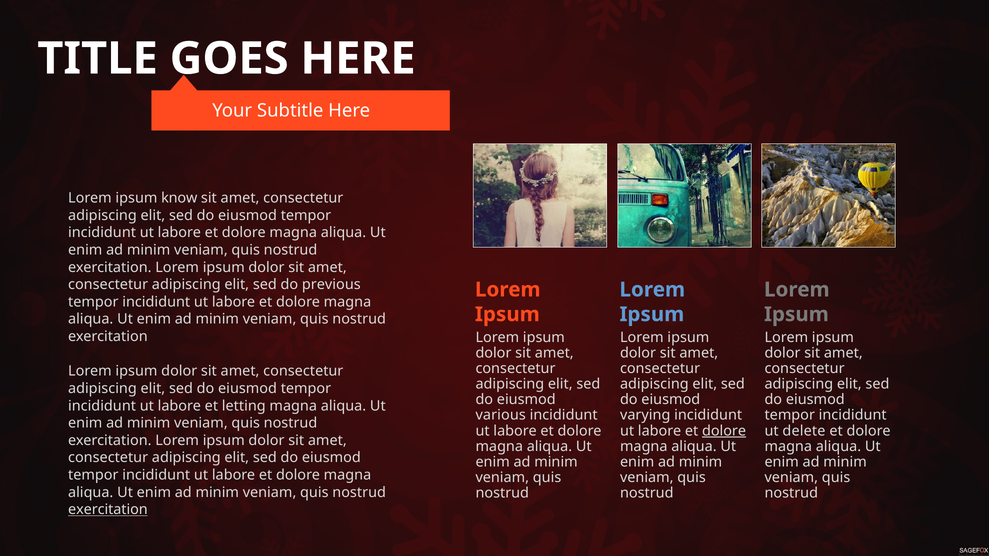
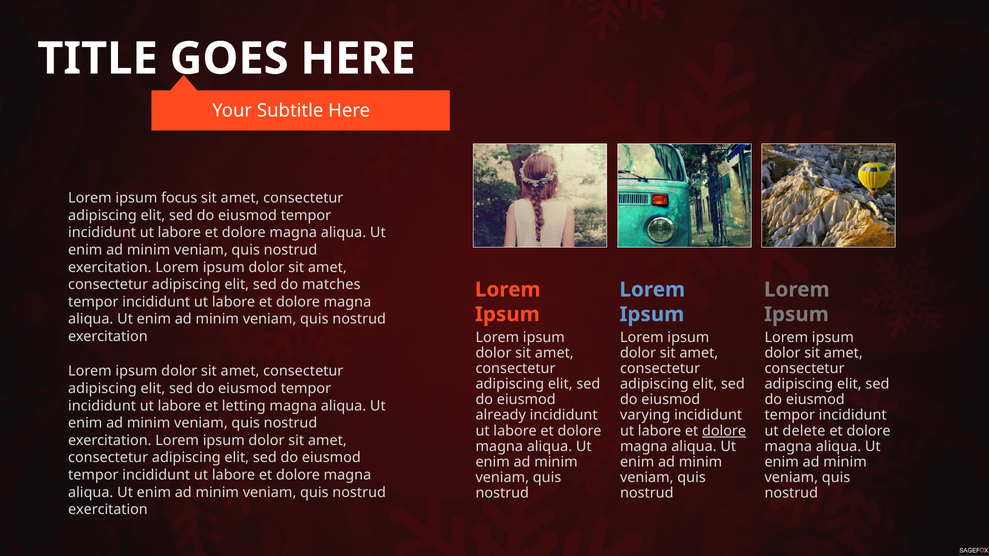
know: know -> focus
previous: previous -> matches
various: various -> already
exercitation at (108, 510) underline: present -> none
